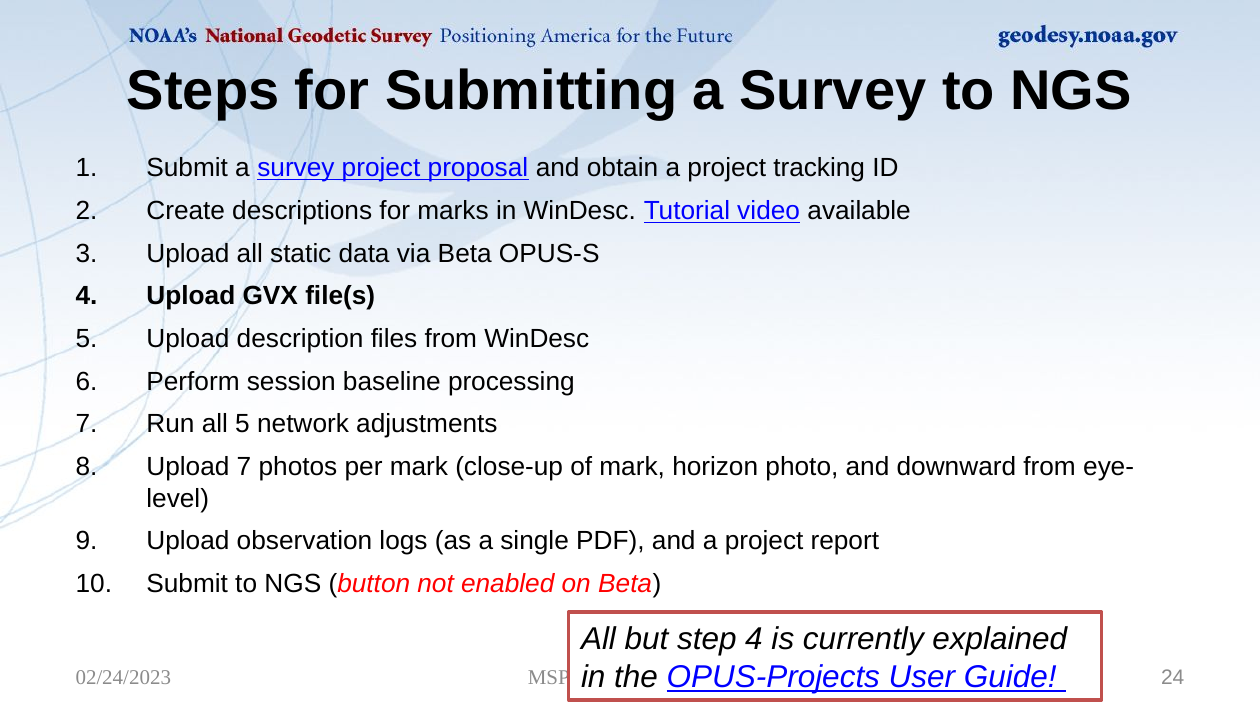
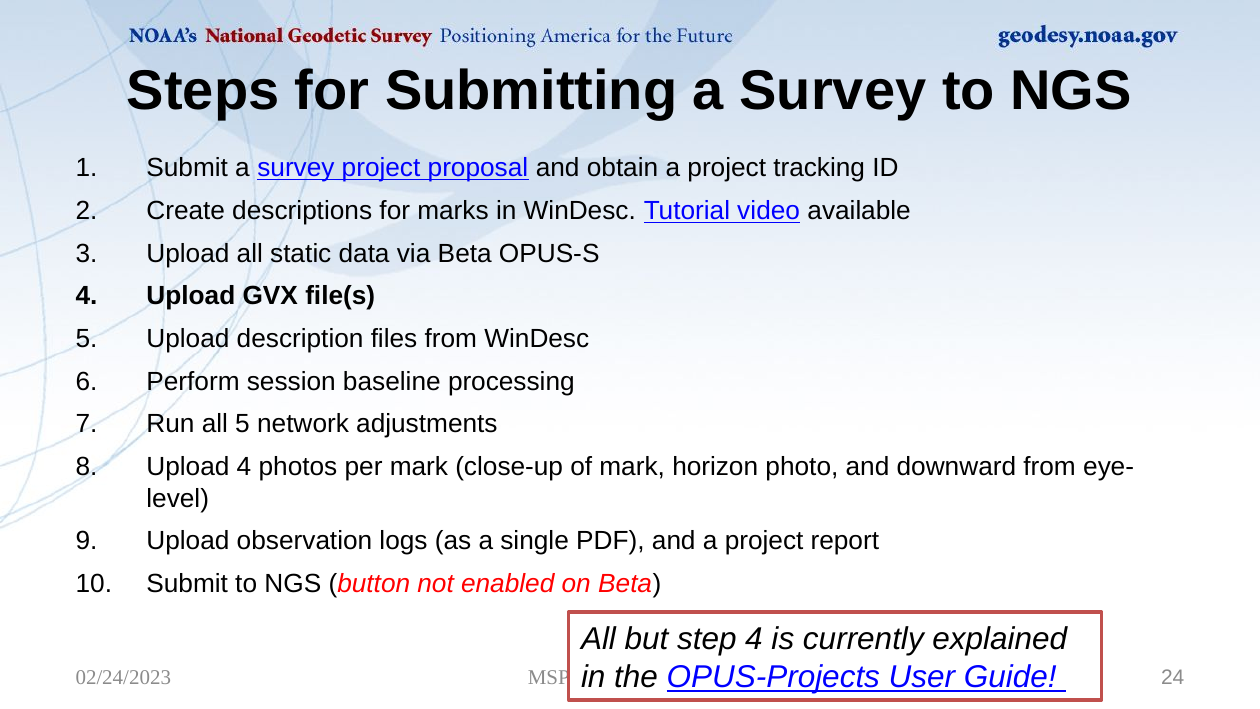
Upload 7: 7 -> 4
